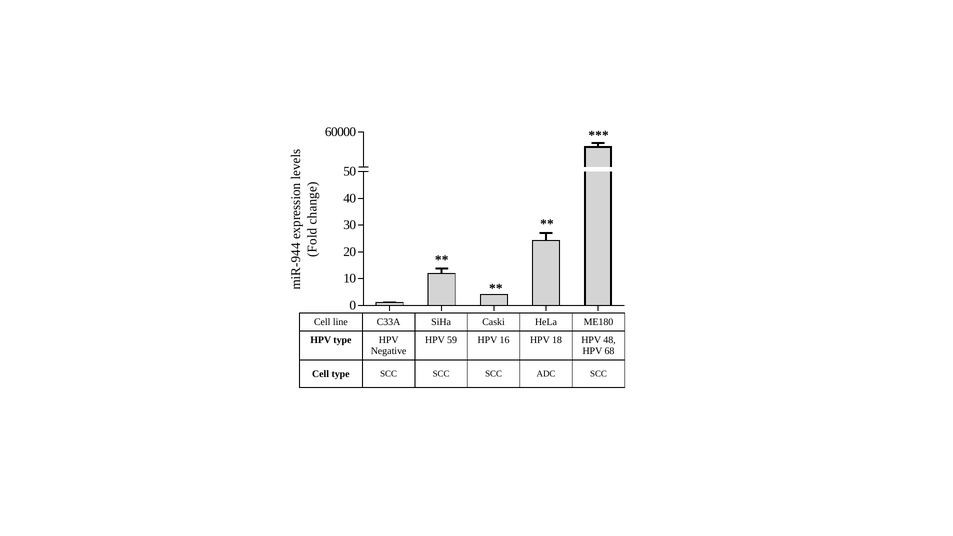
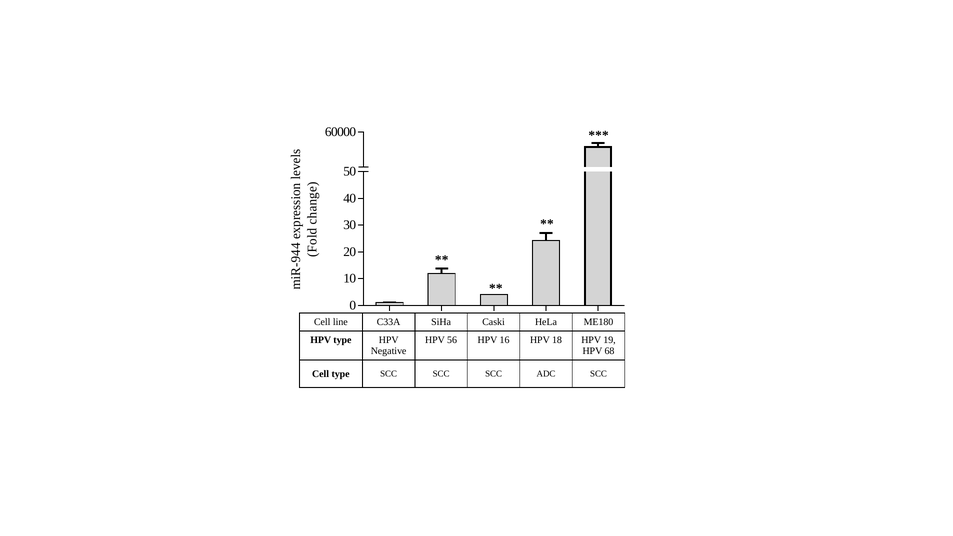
59: 59 -> 56
48: 48 -> 19
